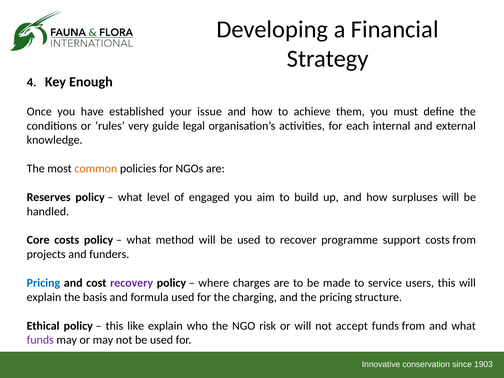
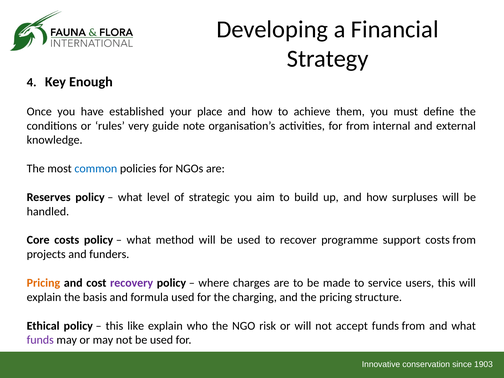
issue: issue -> place
legal: legal -> note
for each: each -> from
common colour: orange -> blue
engaged: engaged -> strategic
Pricing at (43, 283) colour: blue -> orange
